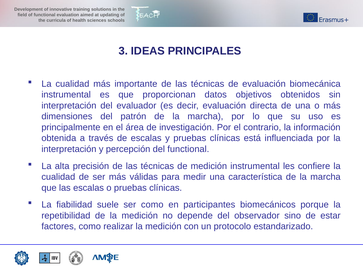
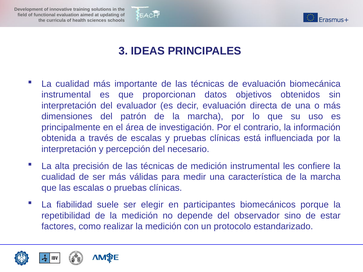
del functional: functional -> necesario
ser como: como -> elegir
